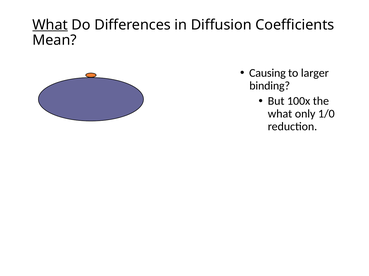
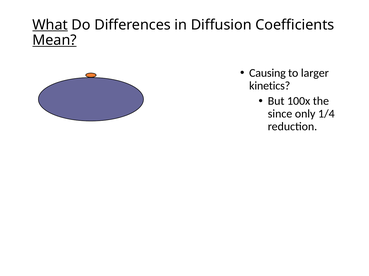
Mean underline: none -> present
binding: binding -> kinetics
what at (280, 114): what -> since
1/0: 1/0 -> 1/4
